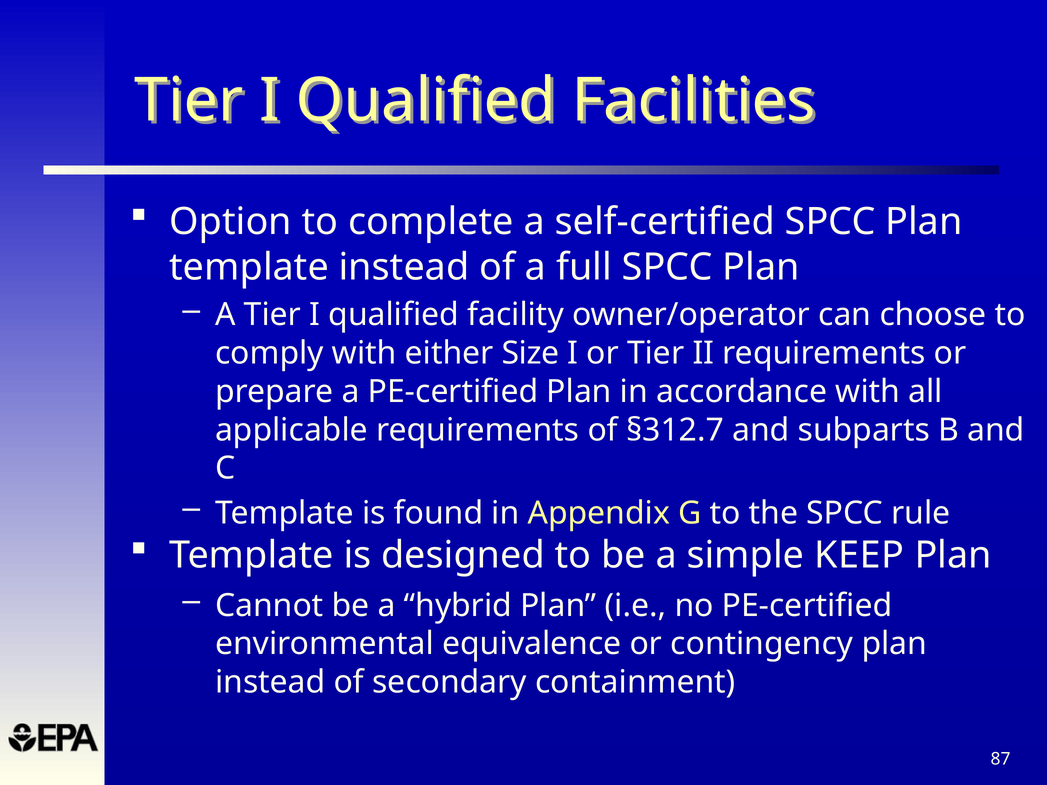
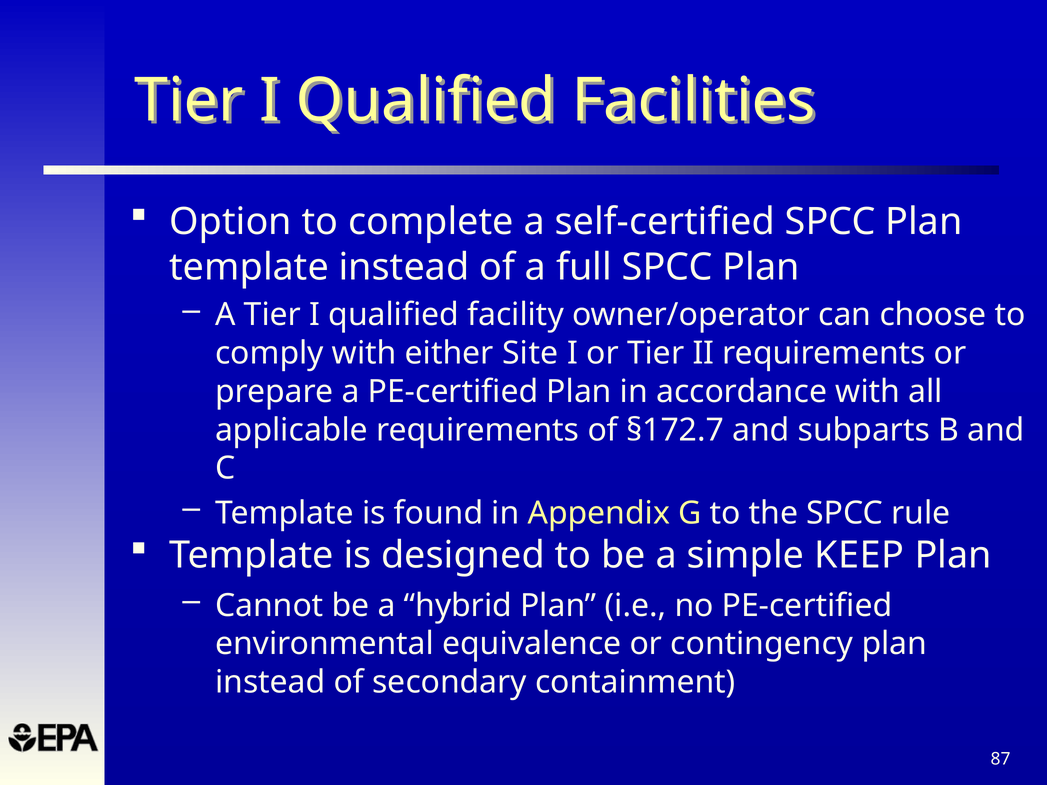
Size: Size -> Site
§312.7: §312.7 -> §172.7
